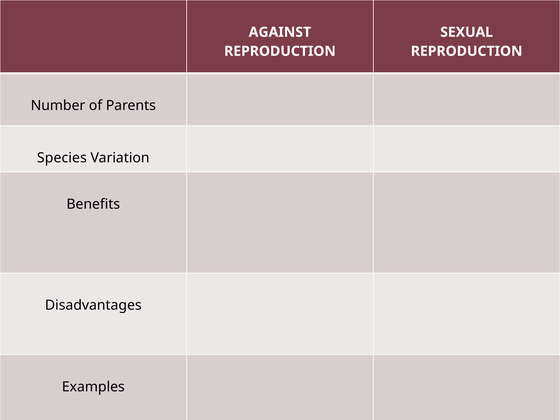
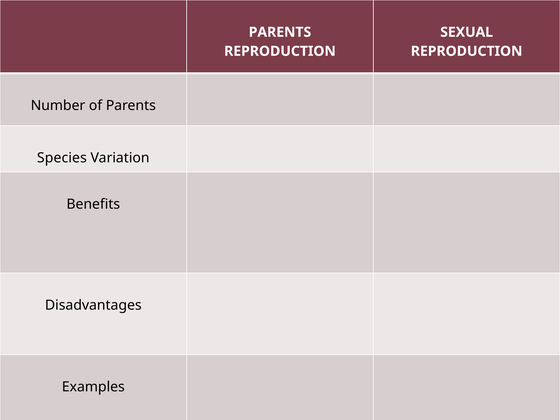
AGAINST at (280, 32): AGAINST -> PARENTS
